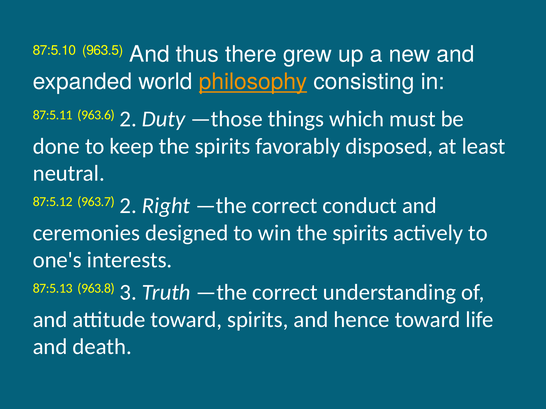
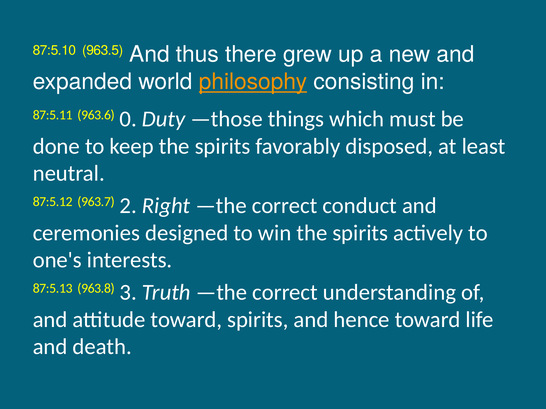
963.6 2: 2 -> 0
